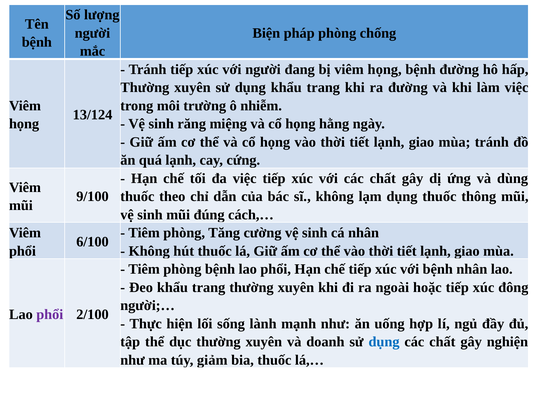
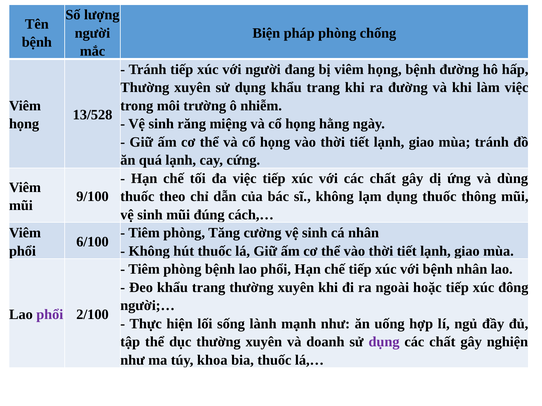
13/124: 13/124 -> 13/528
dụng at (384, 342) colour: blue -> purple
giảm: giảm -> khoa
